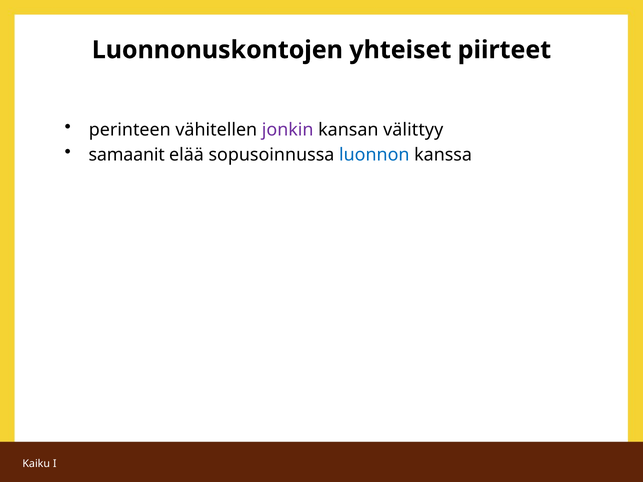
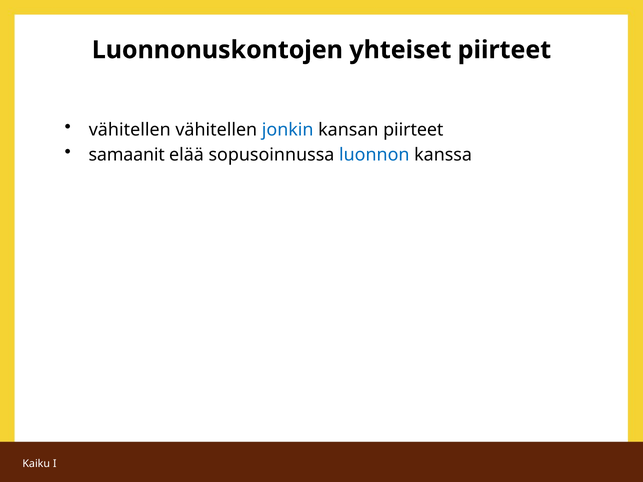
perinteen at (130, 130): perinteen -> vähitellen
jonkin colour: purple -> blue
kansan välittyy: välittyy -> piirteet
